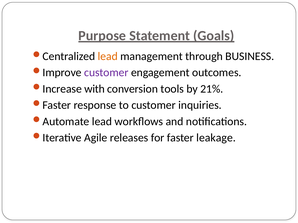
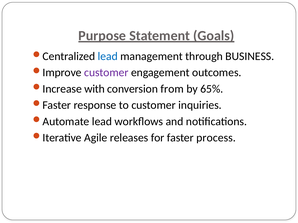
lead at (108, 56) colour: orange -> blue
tools: tools -> from
21%: 21% -> 65%
leakage: leakage -> process
